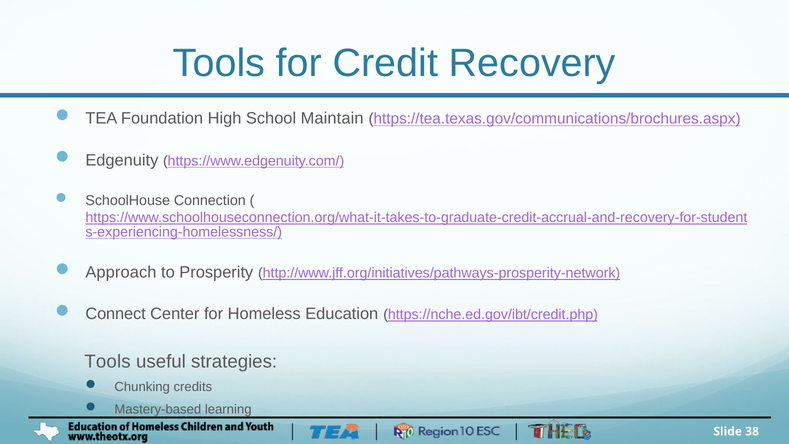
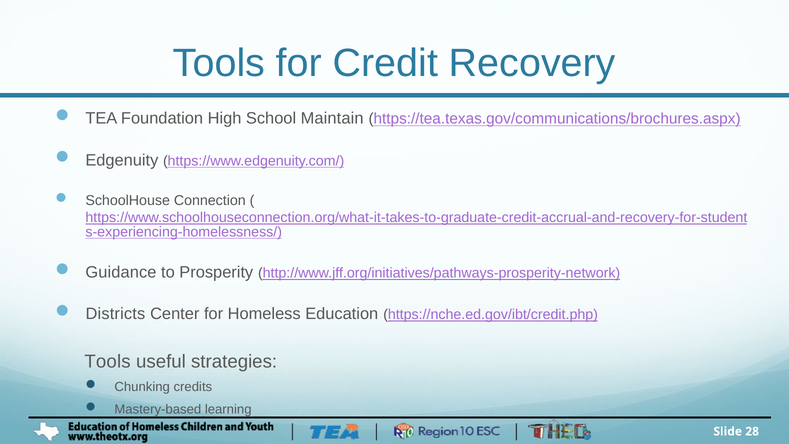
Approach: Approach -> Guidance
Connect: Connect -> Districts
38: 38 -> 28
